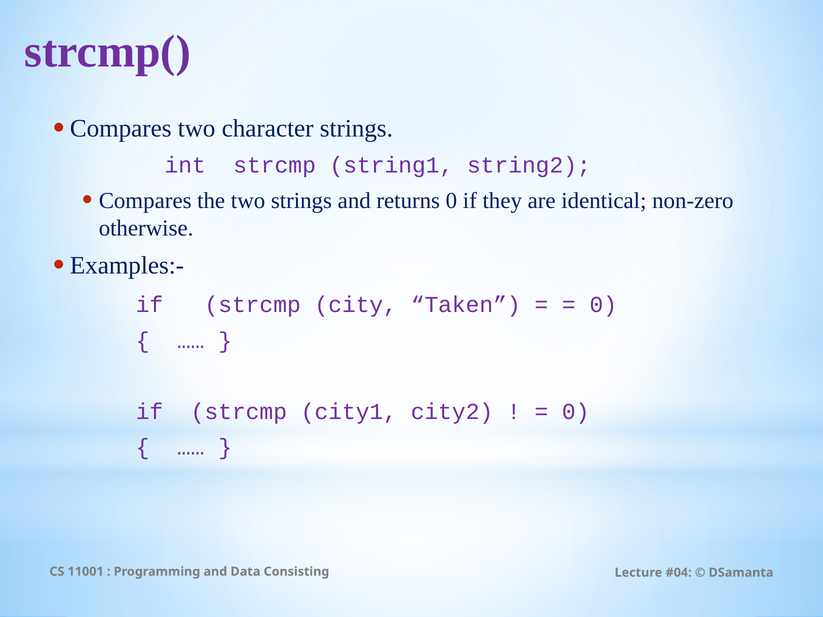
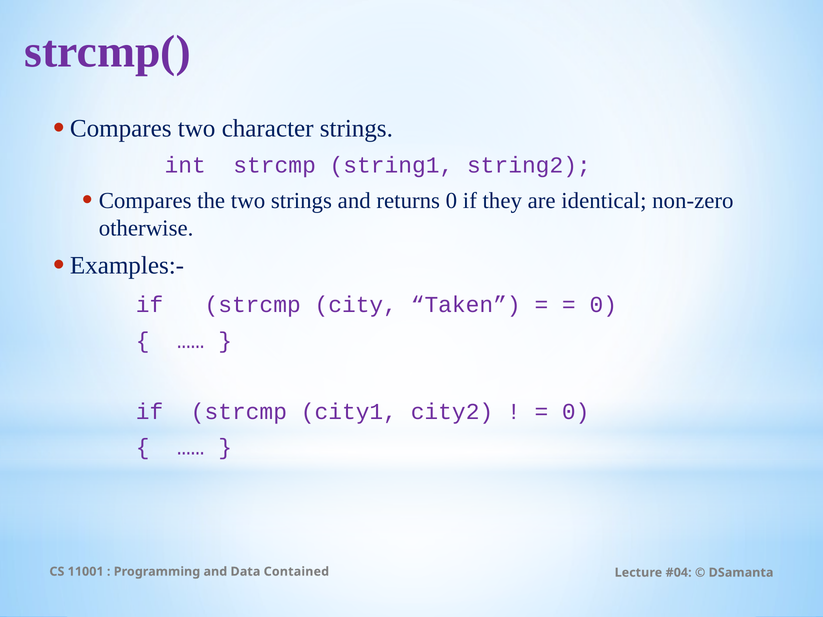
Consisting: Consisting -> Contained
